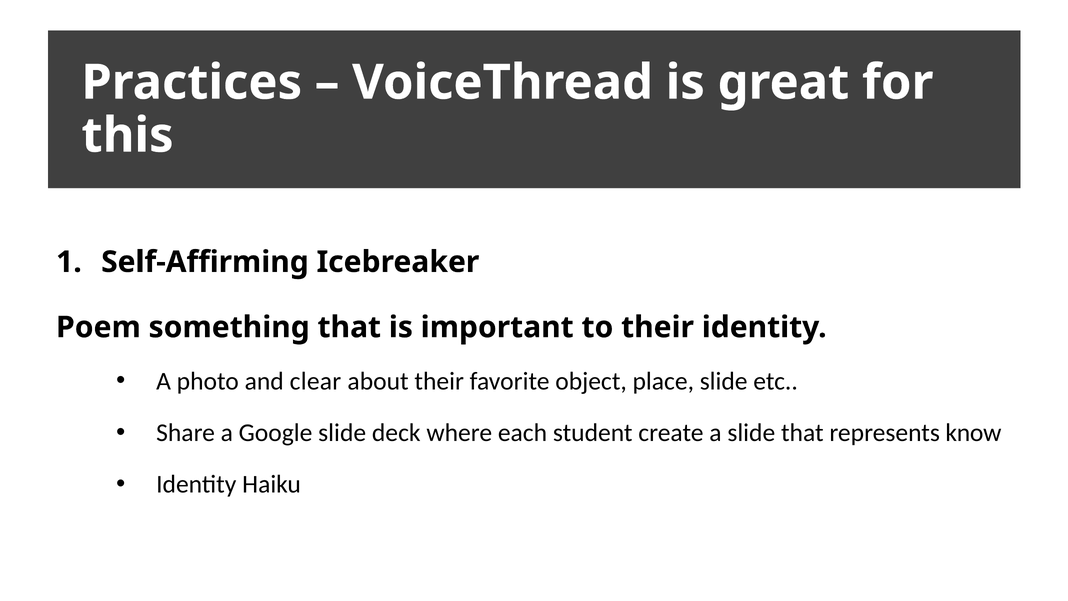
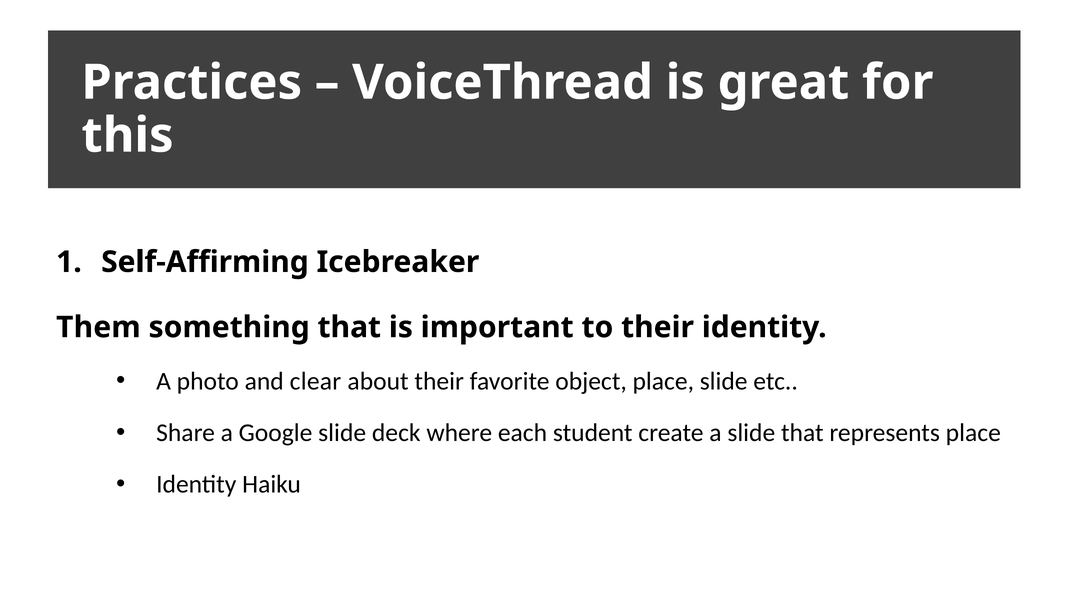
Poem: Poem -> Them
represents know: know -> place
